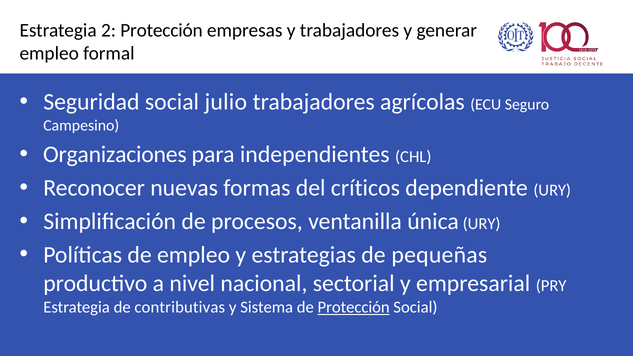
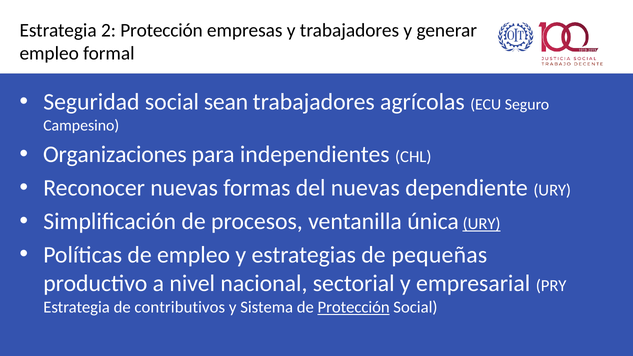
julio: julio -> sean
del críticos: críticos -> nuevas
URY at (482, 224) underline: none -> present
contributivas: contributivas -> contributivos
